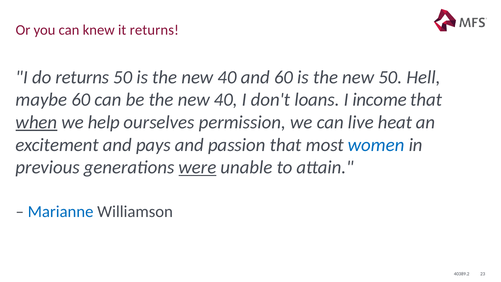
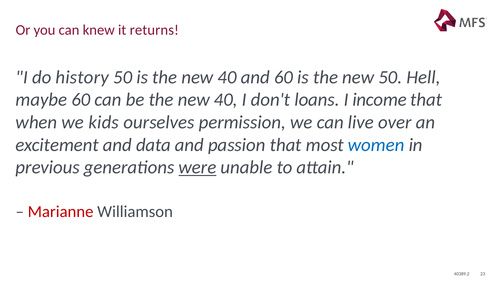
do returns: returns -> history
when underline: present -> none
help: help -> kids
heat: heat -> over
pays: pays -> data
Marianne colour: blue -> red
